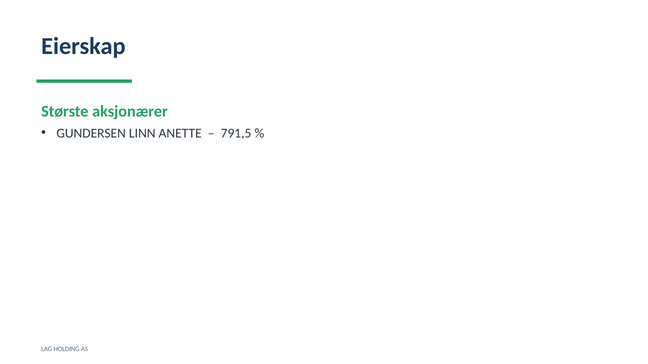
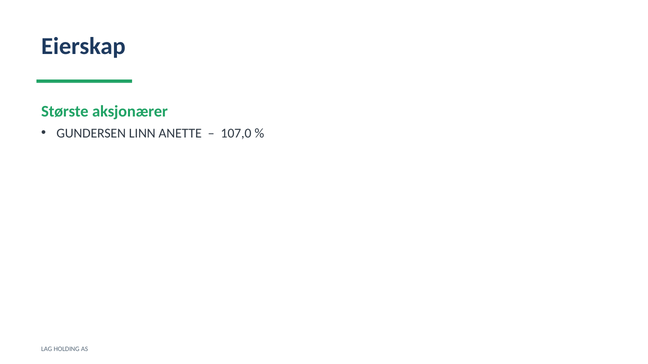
791,5: 791,5 -> 107,0
